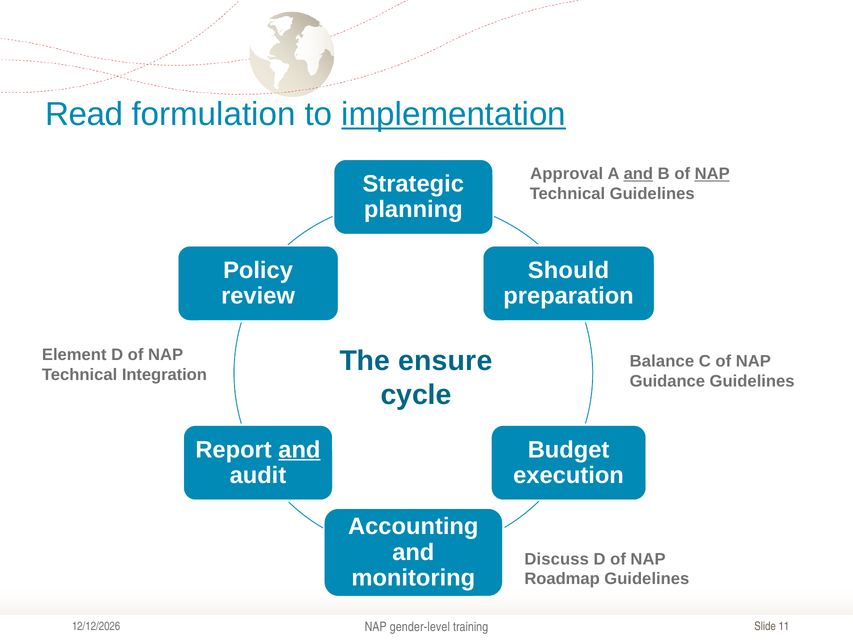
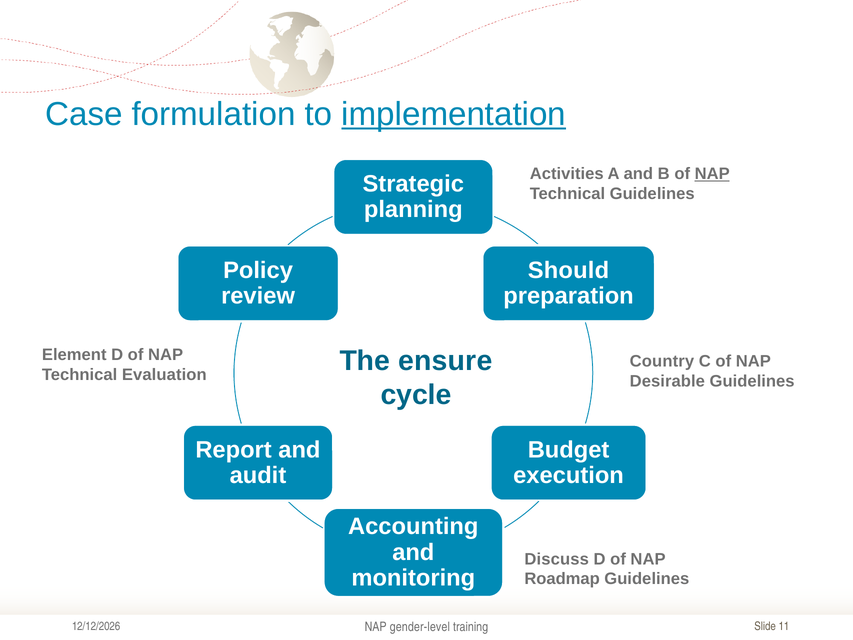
Read: Read -> Case
Approval: Approval -> Activities
and at (638, 174) underline: present -> none
Balance: Balance -> Country
Integration: Integration -> Evaluation
Guidance: Guidance -> Desirable
and at (299, 450) underline: present -> none
